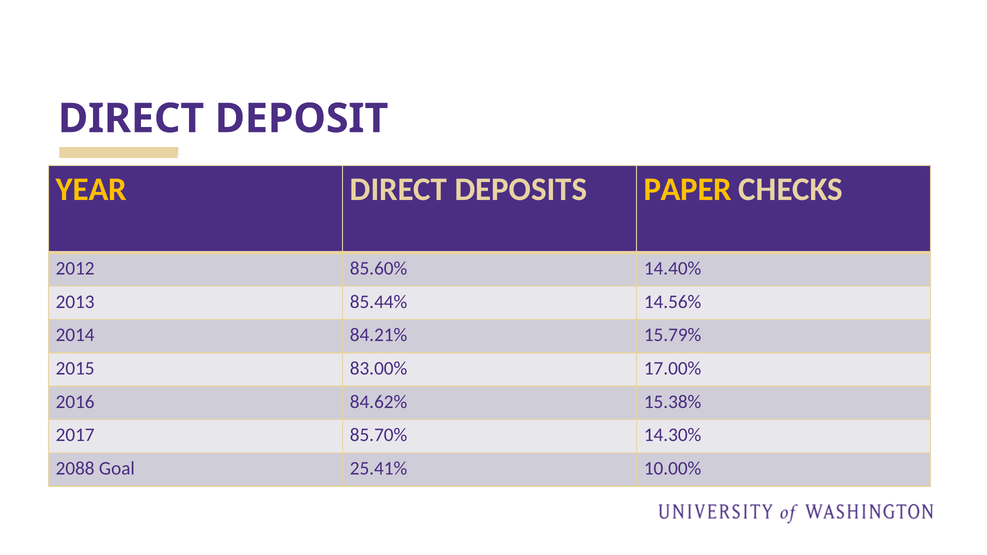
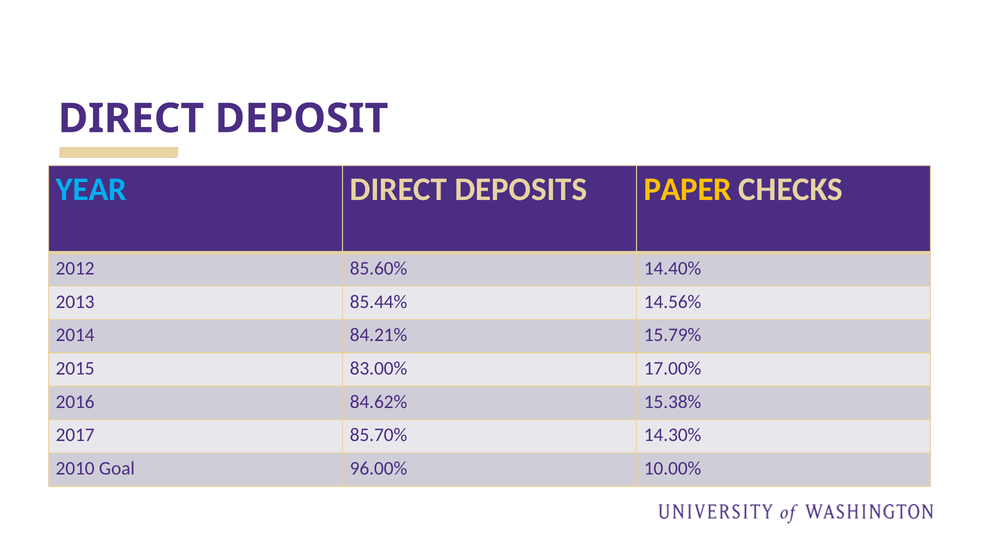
YEAR colour: yellow -> light blue
2088: 2088 -> 2010
25.41%: 25.41% -> 96.00%
